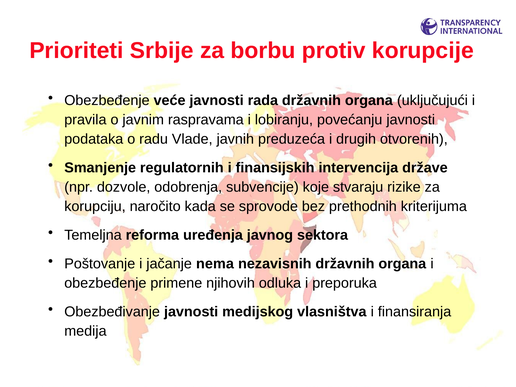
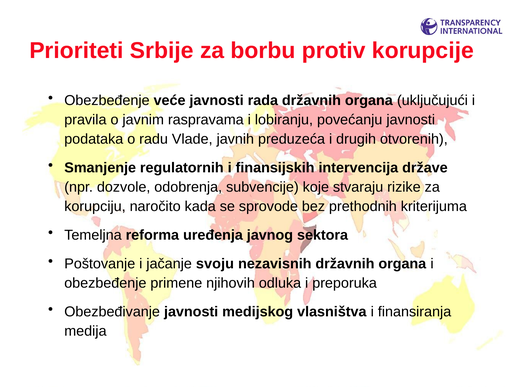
nema: nema -> svoju
